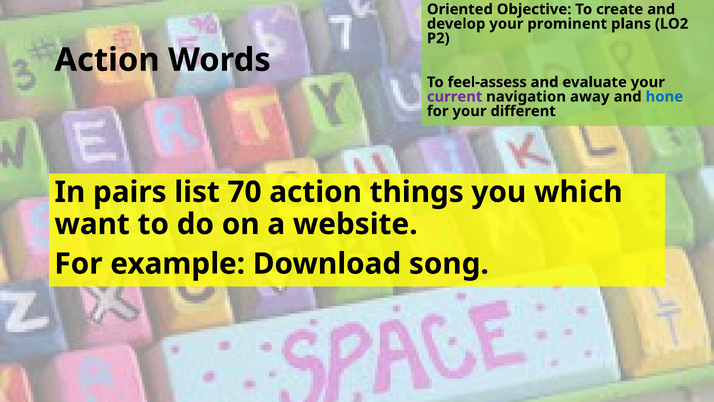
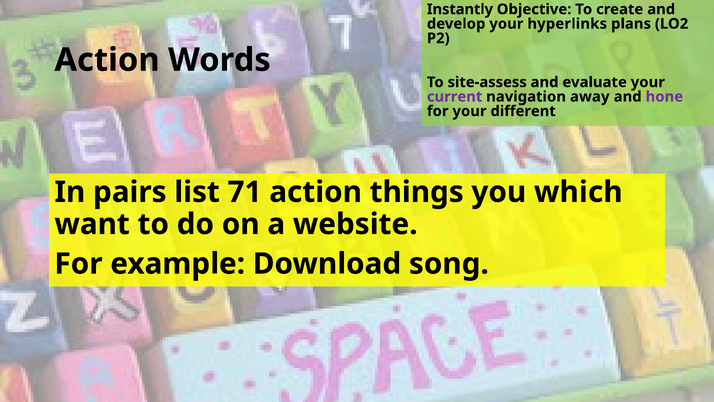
Oriented: Oriented -> Instantly
prominent: prominent -> hyperlinks
feel-assess: feel-assess -> site-assess
hone colour: blue -> purple
70: 70 -> 71
